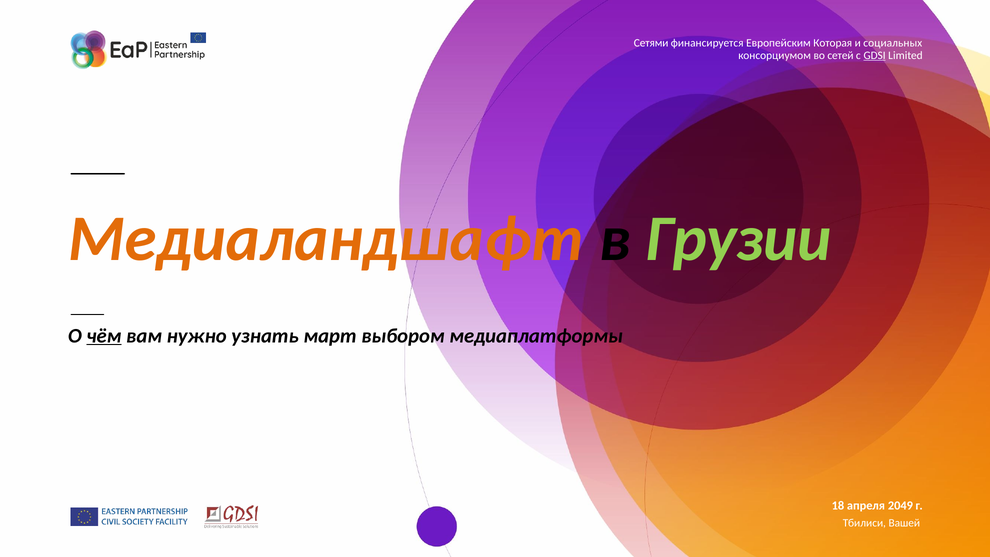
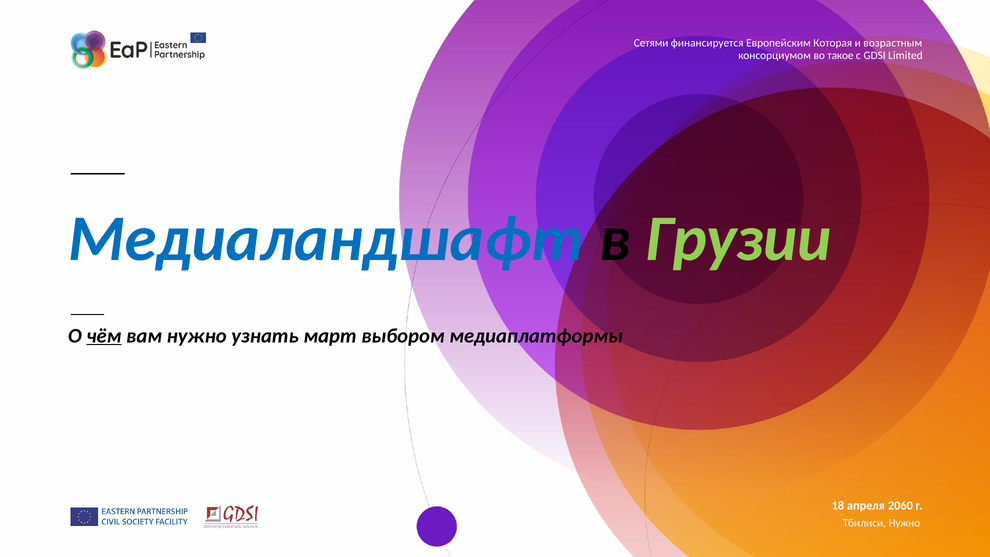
социальных: социальных -> возрастным
сетей: сетей -> такое
GDSI underline: present -> none
Медиаландшафт colour: orange -> blue
2049: 2049 -> 2060
Тбилиси Вашей: Вашей -> Нужно
